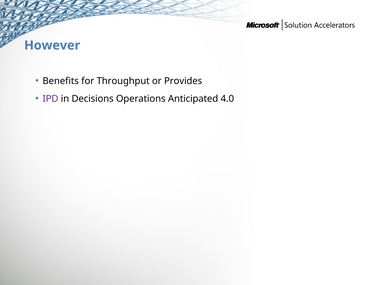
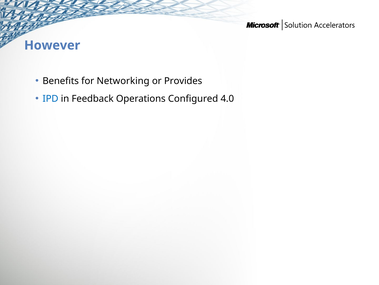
Throughput: Throughput -> Networking
IPD colour: purple -> blue
Decisions: Decisions -> Feedback
Anticipated: Anticipated -> Configured
